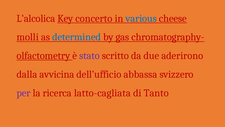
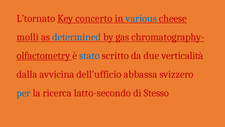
L’alcolica: L’alcolica -> L’tornato
stato colour: purple -> blue
aderirono: aderirono -> verticalità
per colour: purple -> blue
latto-cagliata: latto-cagliata -> latto-secondo
Tanto: Tanto -> Stesso
